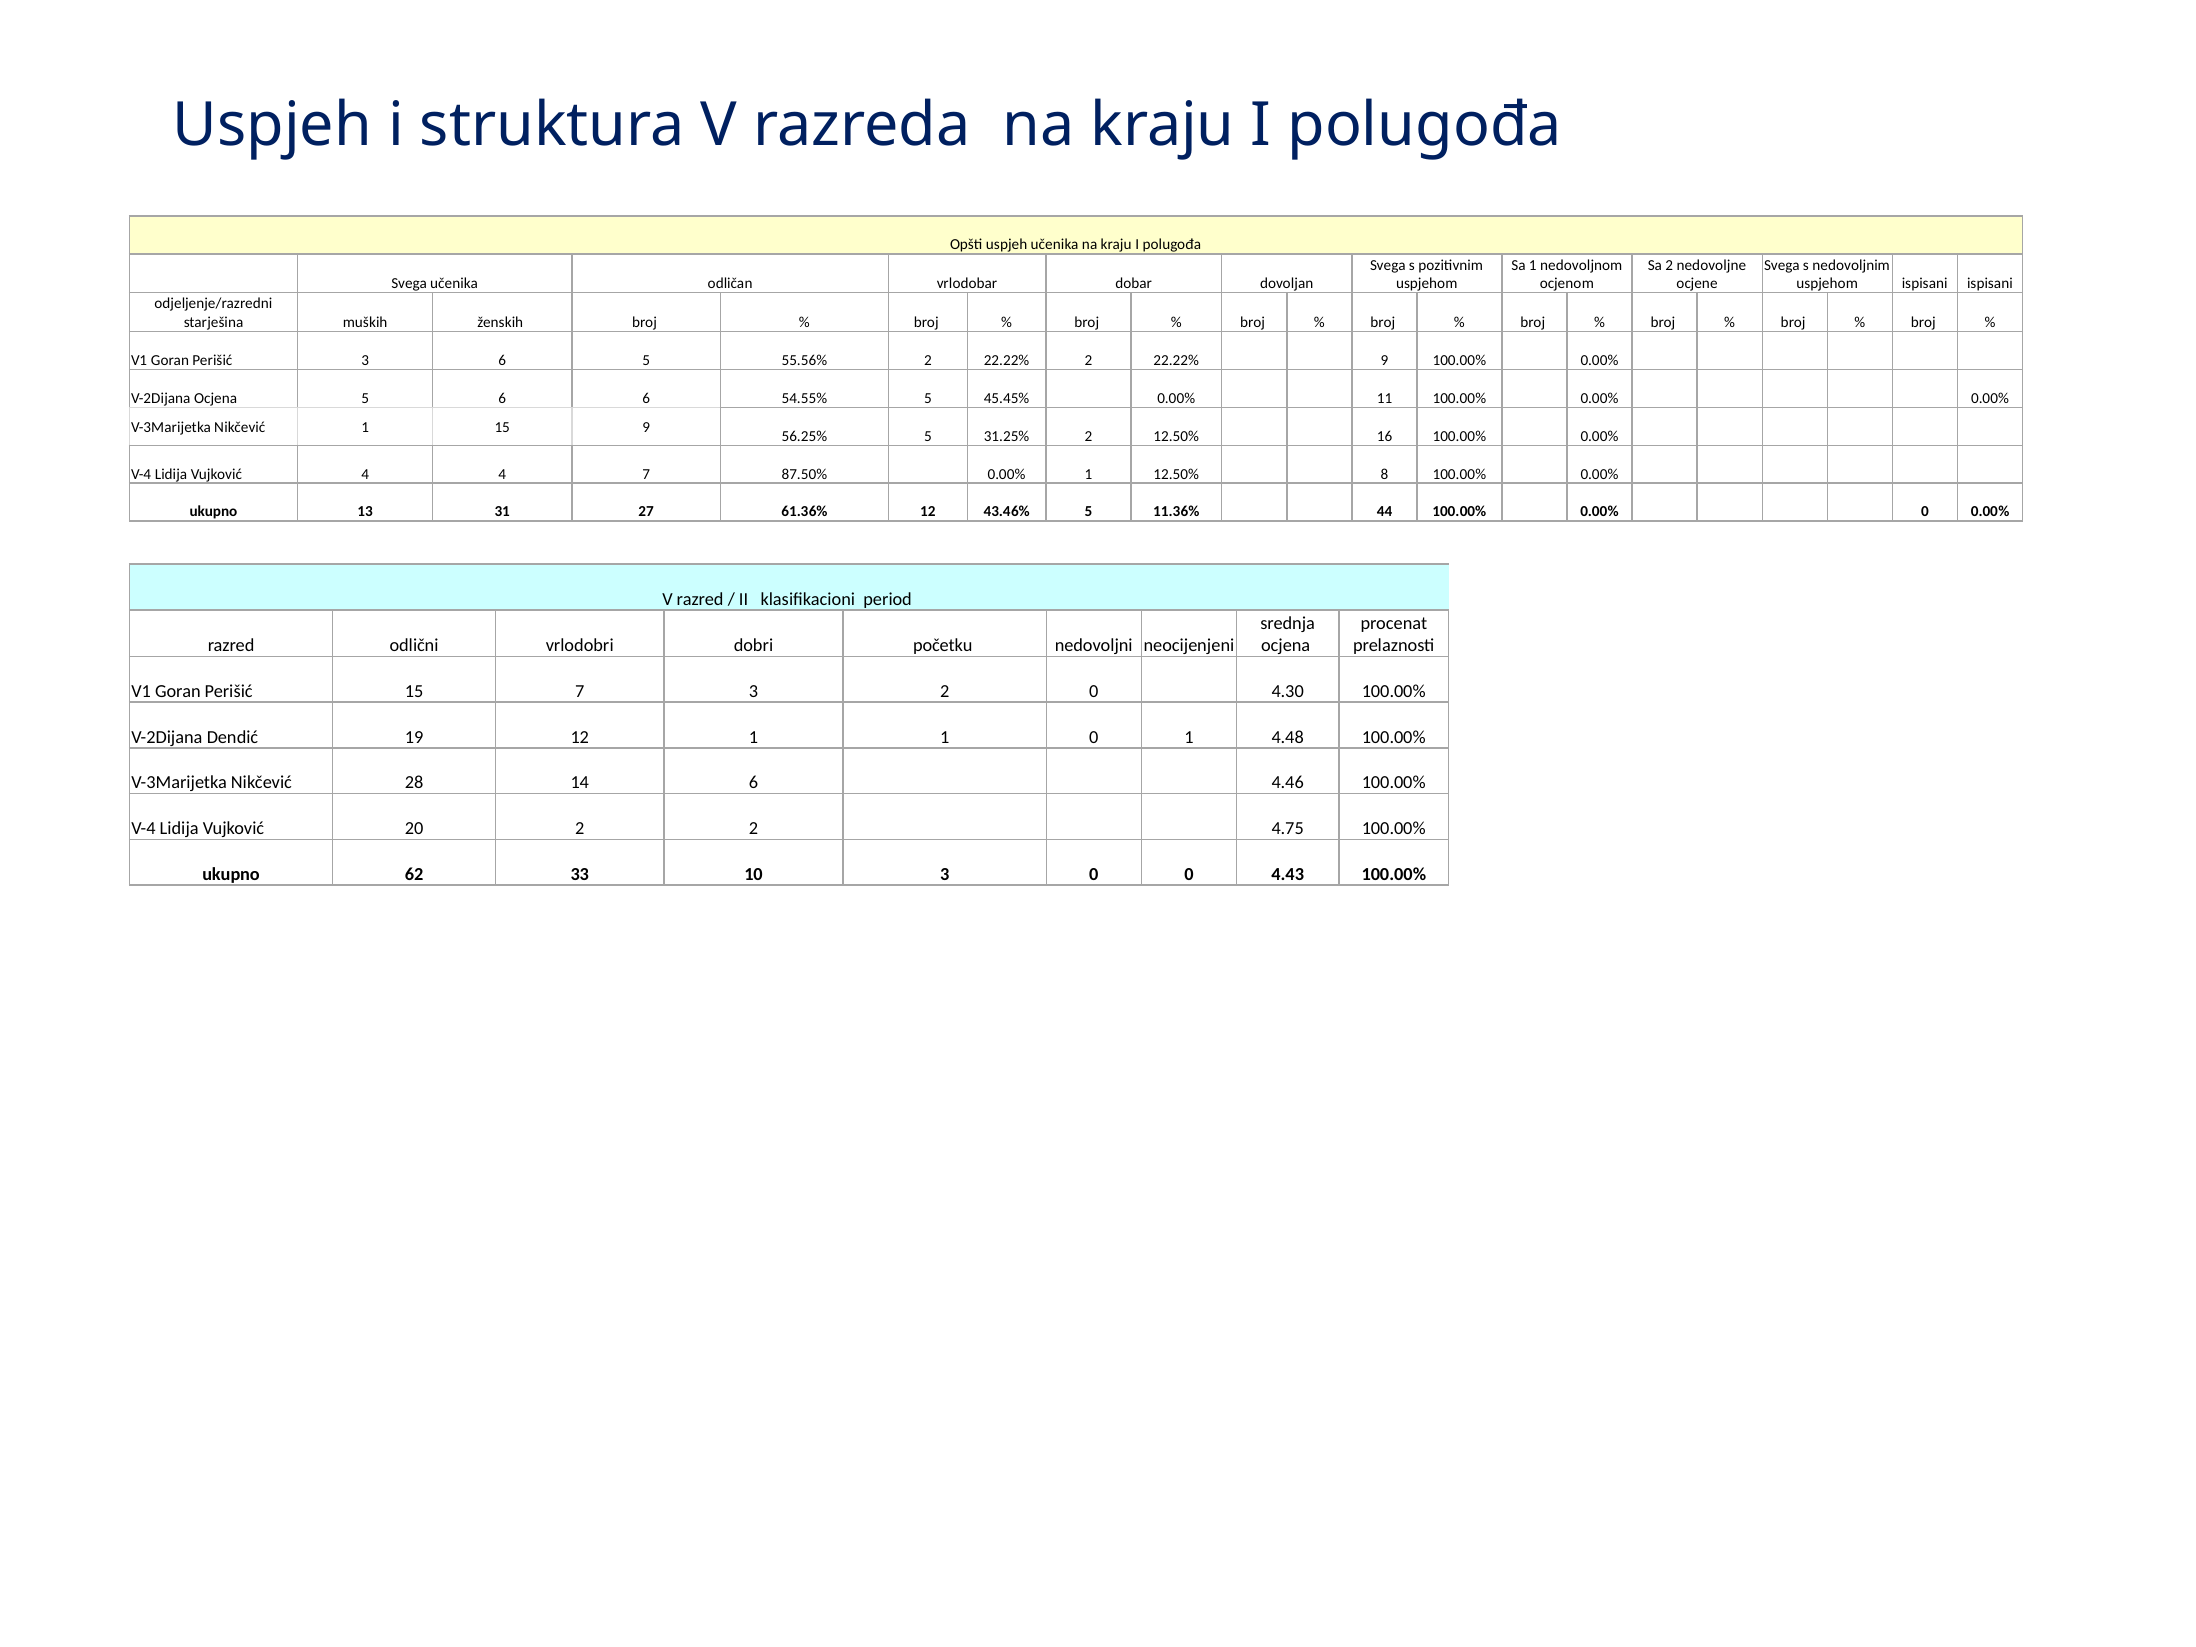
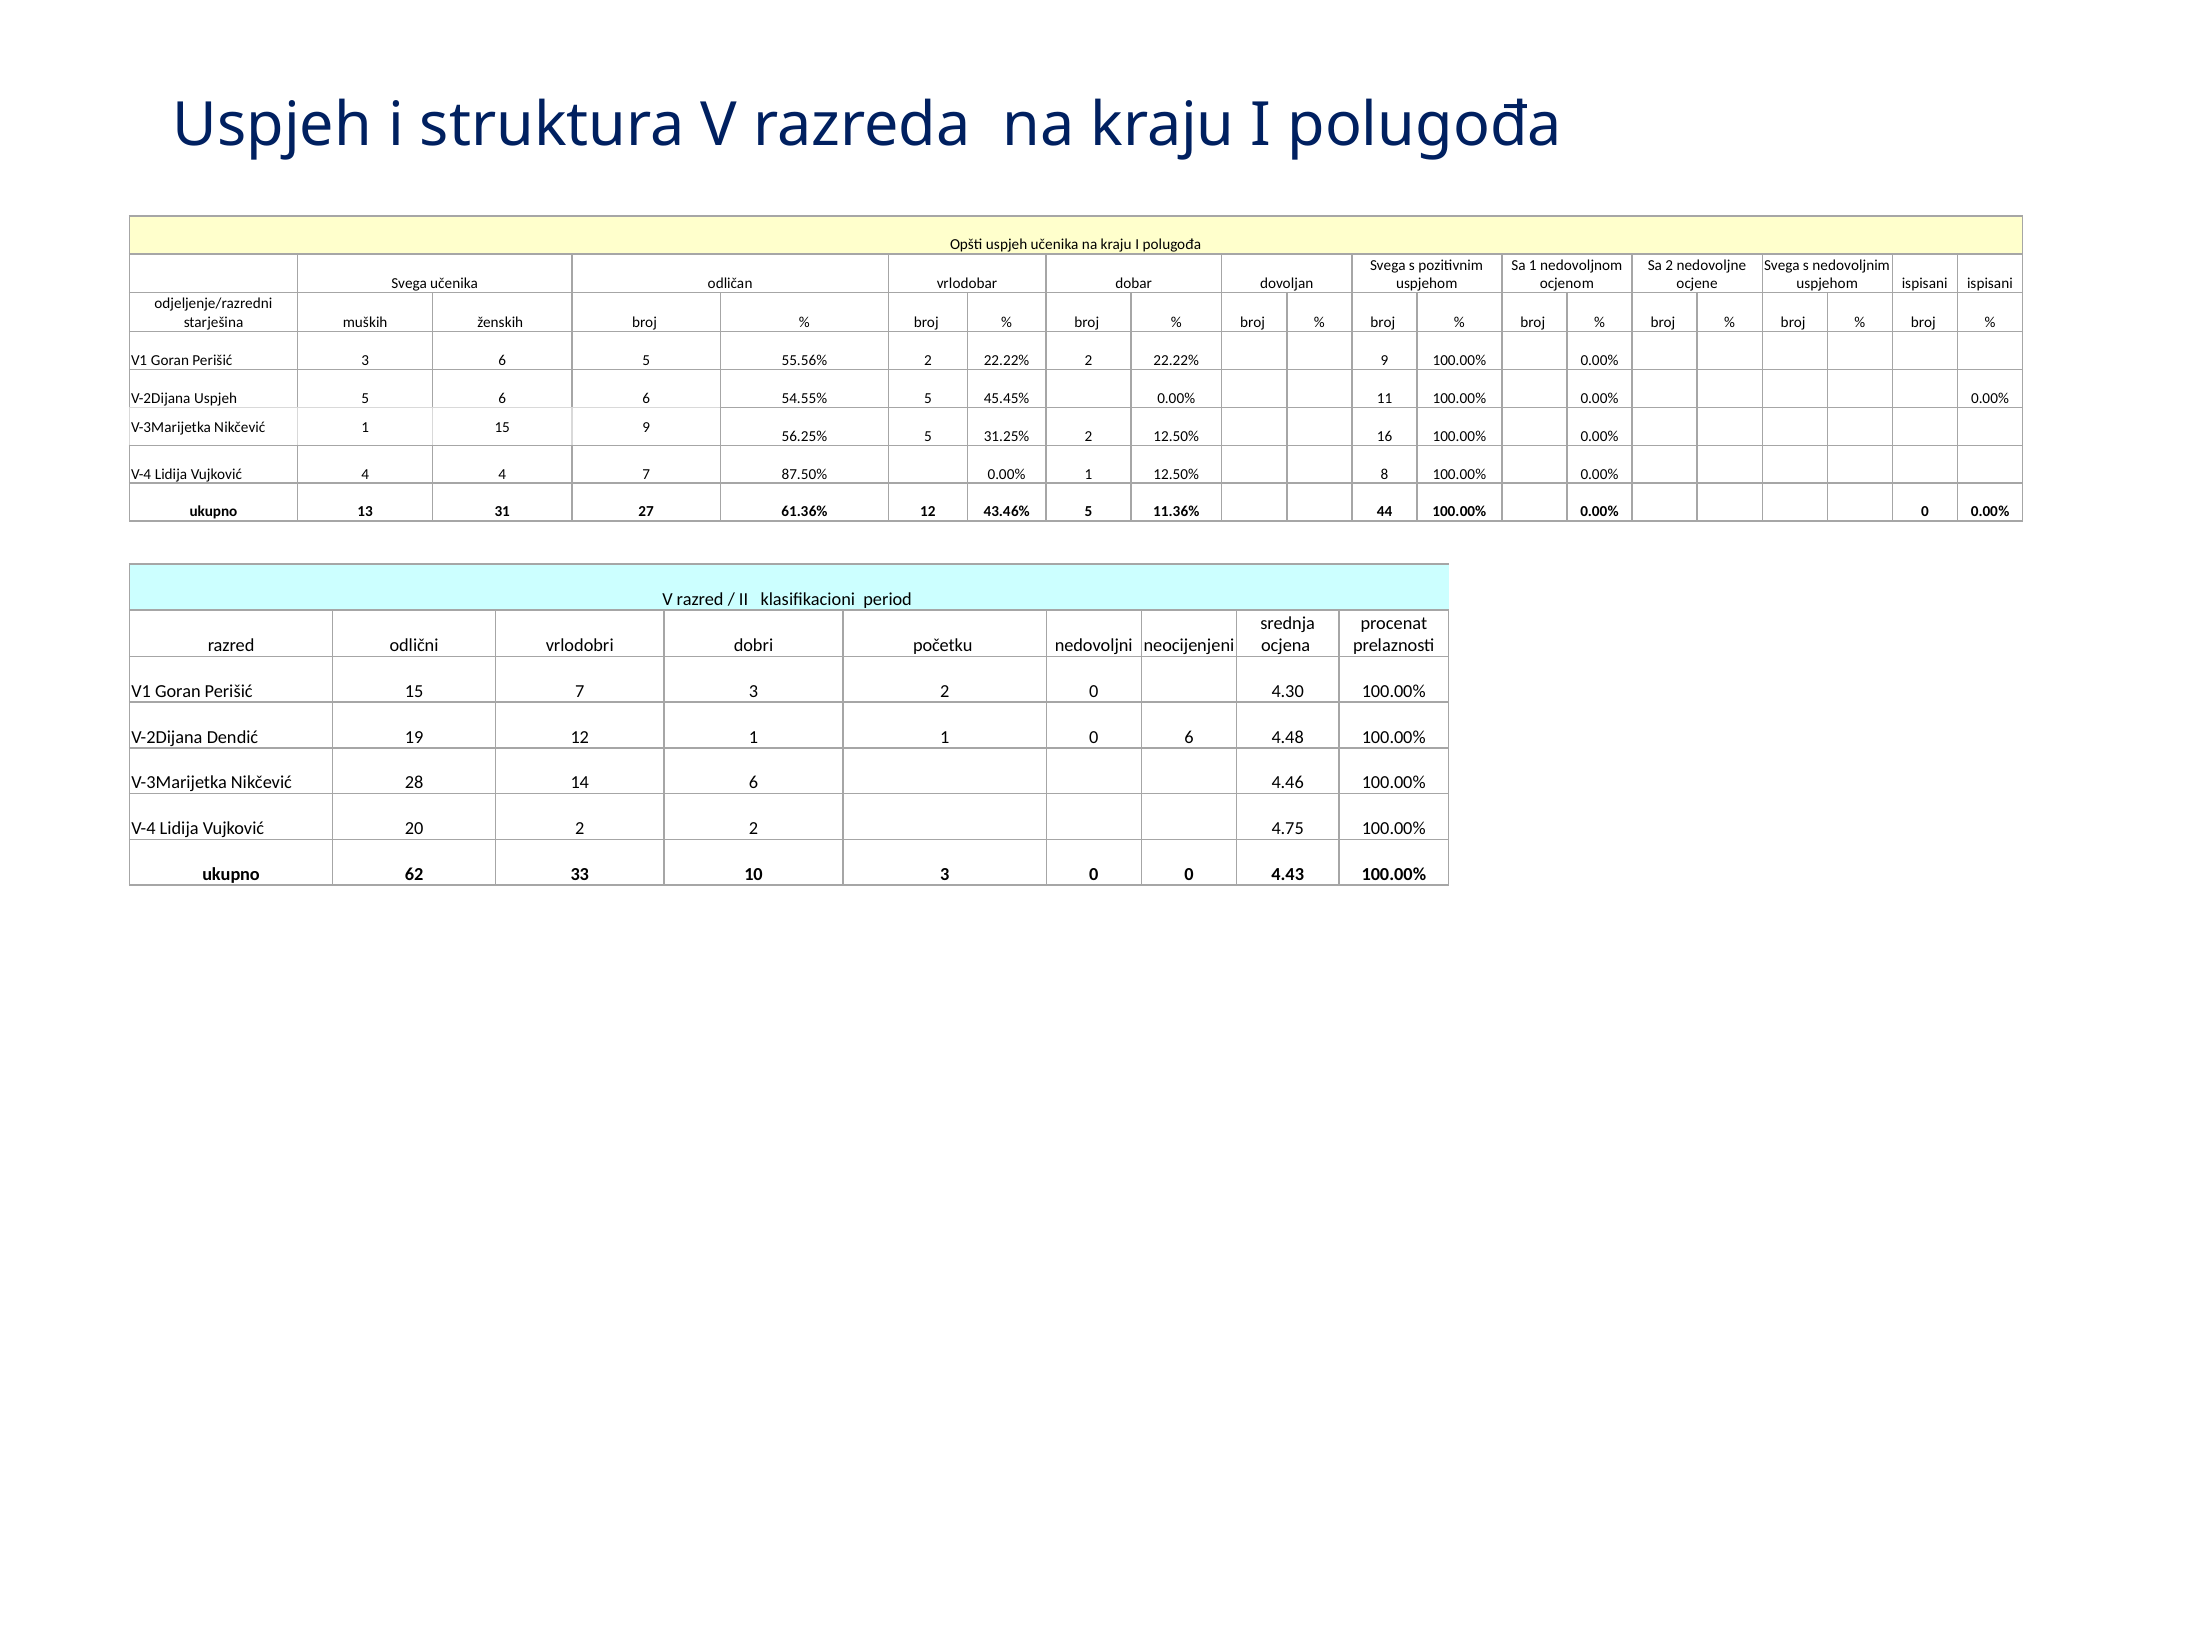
V-2Dijana Ocjena: Ocjena -> Uspjeh
0 1: 1 -> 6
